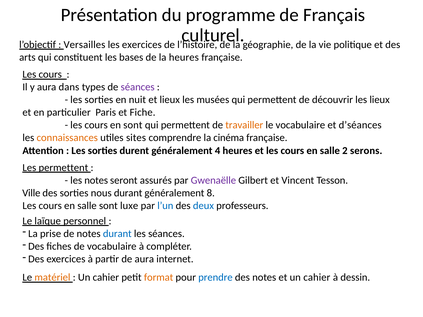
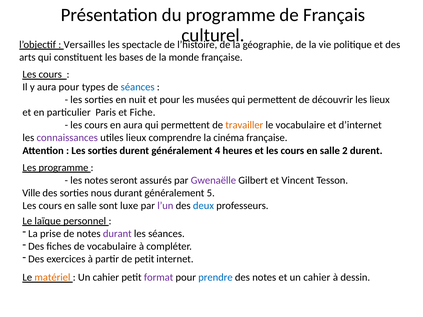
les exercices: exercices -> spectacle
la heures: heures -> monde
aura dans: dans -> pour
séances at (138, 87) colour: purple -> blue
et lieux: lieux -> pour
en sont: sont -> aura
d’séances: d’séances -> d’internet
connaissances colour: orange -> purple
utiles sites: sites -> lieux
2 serons: serons -> durent
Les permettent: permettent -> programme
8: 8 -> 5
l’un colour: blue -> purple
durant at (117, 234) colour: blue -> purple
de aura: aura -> petit
format colour: orange -> purple
